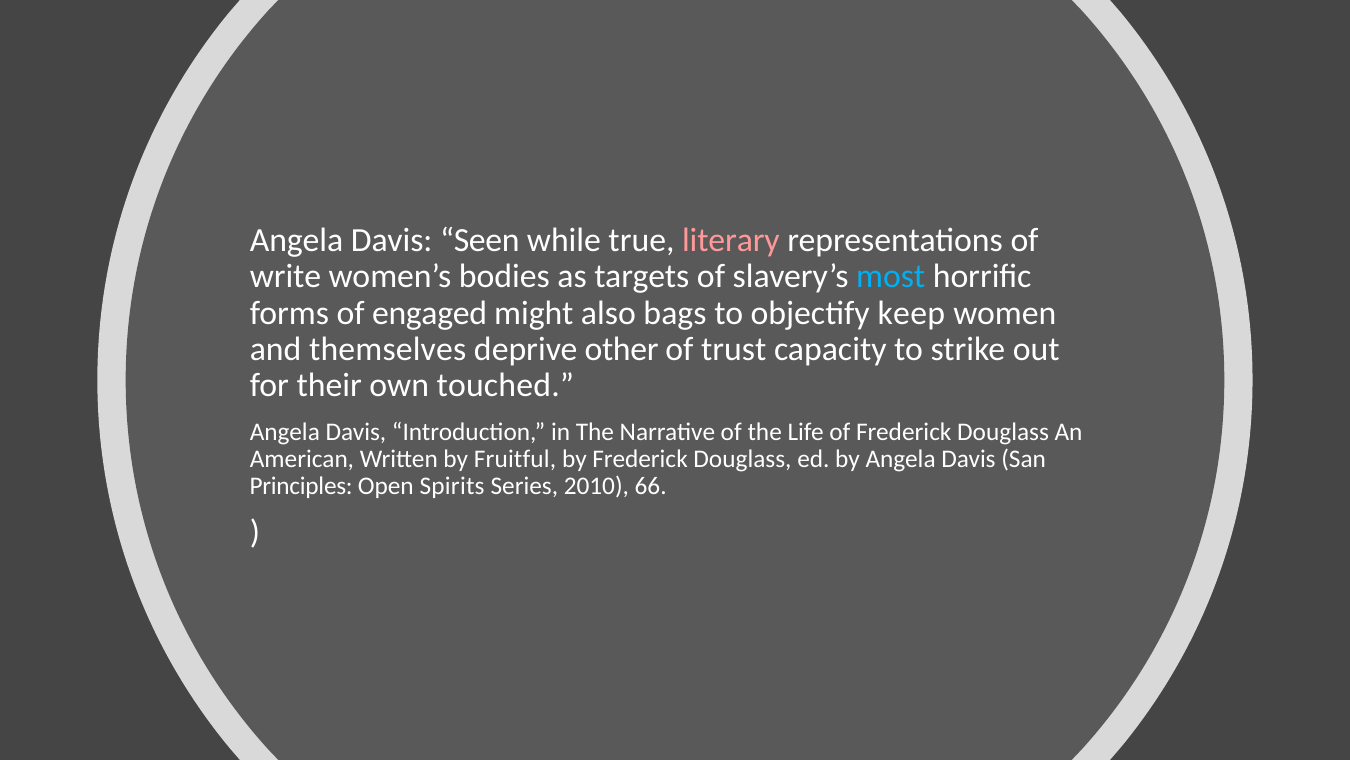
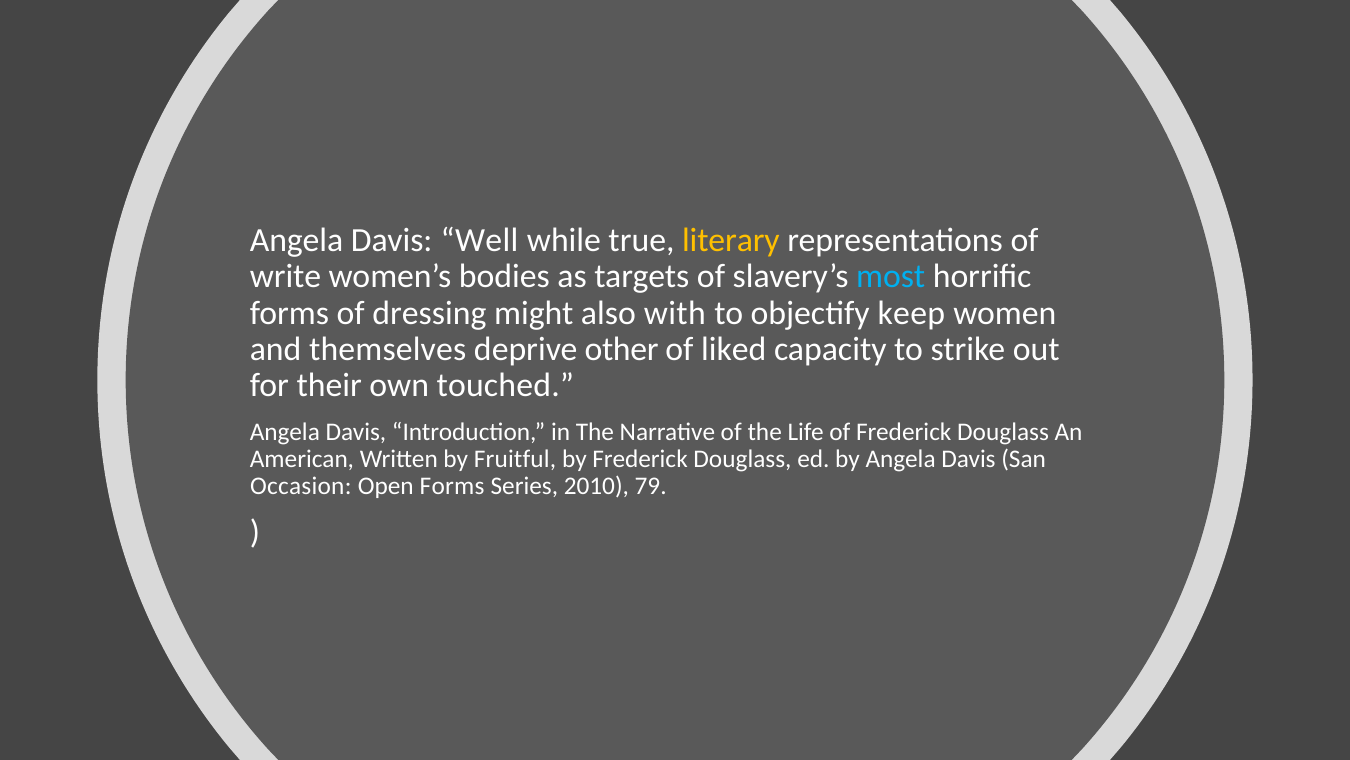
Seen: Seen -> Well
literary colour: pink -> yellow
engaged: engaged -> dressing
bags: bags -> with
trust: trust -> liked
Principles: Principles -> Occasion
Open Spirits: Spirits -> Forms
66: 66 -> 79
